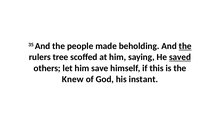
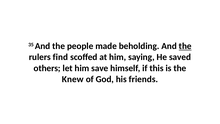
tree: tree -> find
saved underline: present -> none
instant: instant -> friends
